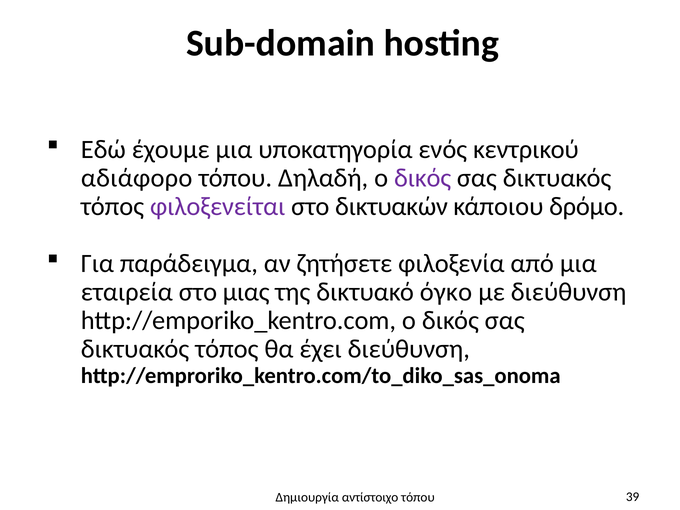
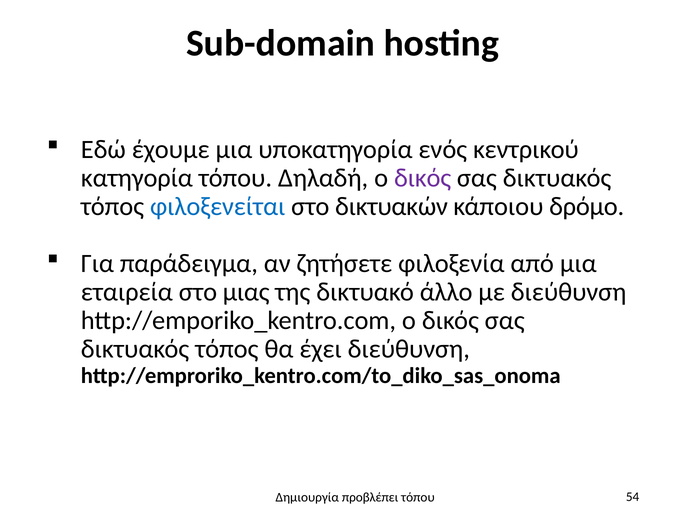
αδιάφορο: αδιάφορο -> κατηγορία
φιλοξενείται colour: purple -> blue
όγκο: όγκο -> άλλο
αντίστοιχο: αντίστοιχο -> προβλέπει
39: 39 -> 54
